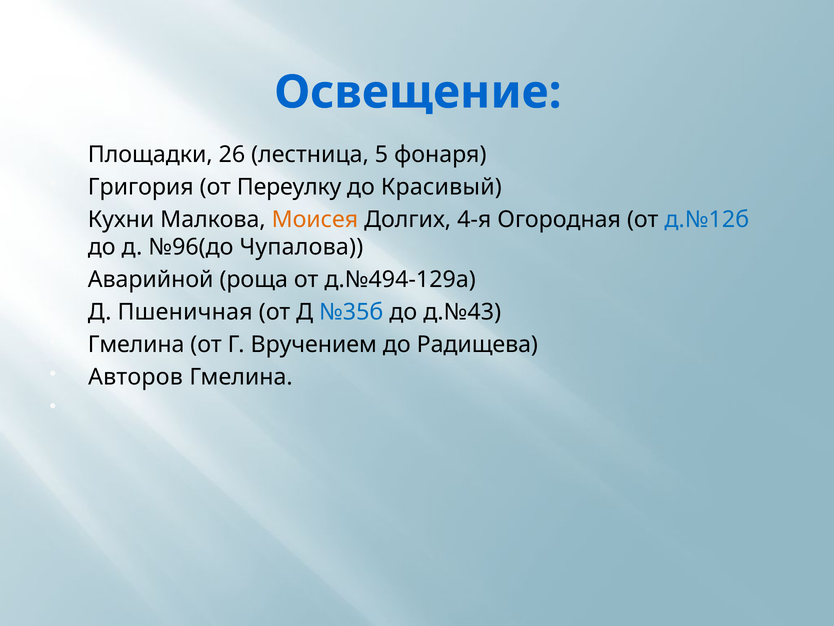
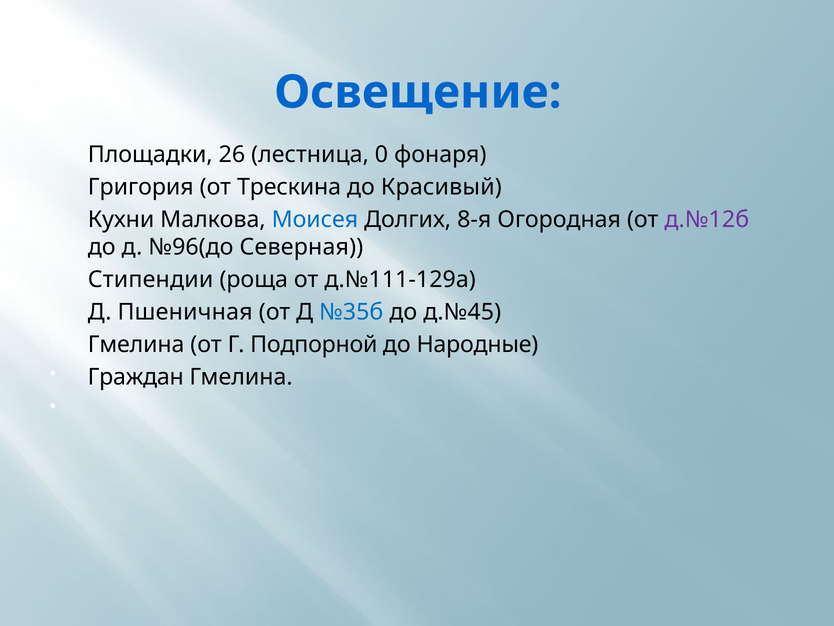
5: 5 -> 0
Переулку: Переулку -> Трескина
Моисея colour: orange -> blue
4-я: 4-я -> 8-я
д.№12б colour: blue -> purple
Чупалова: Чупалова -> Северная
Аварийной: Аварийной -> Стипендии
д.№494-129а: д.№494-129а -> д.№111-129а
д.№43: д.№43 -> д.№45
Вручением: Вручением -> Подпорной
Радищева: Радищева -> Народные
Авторов: Авторов -> Граждан
